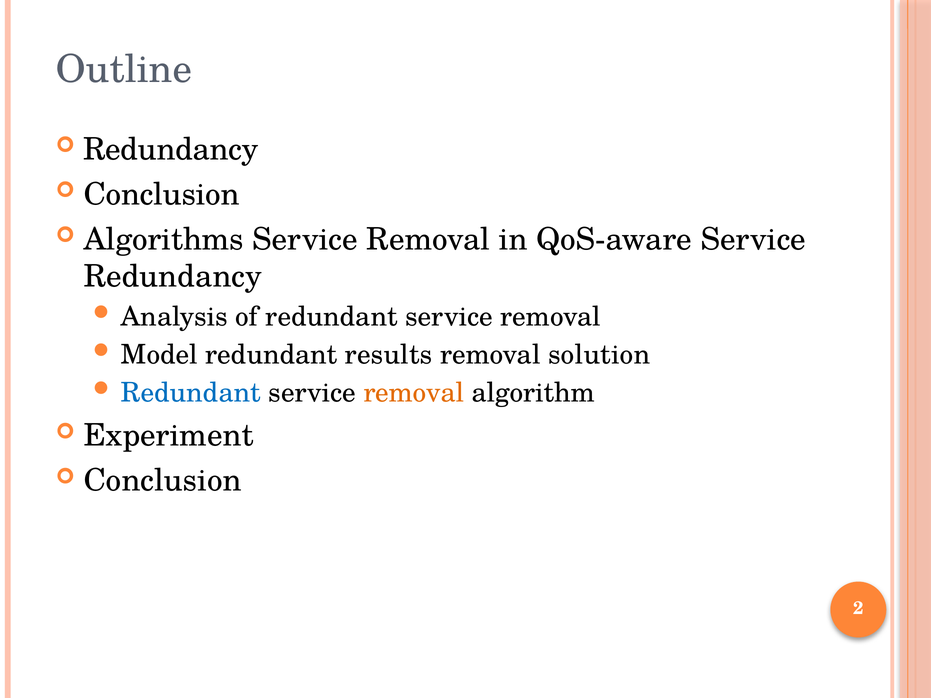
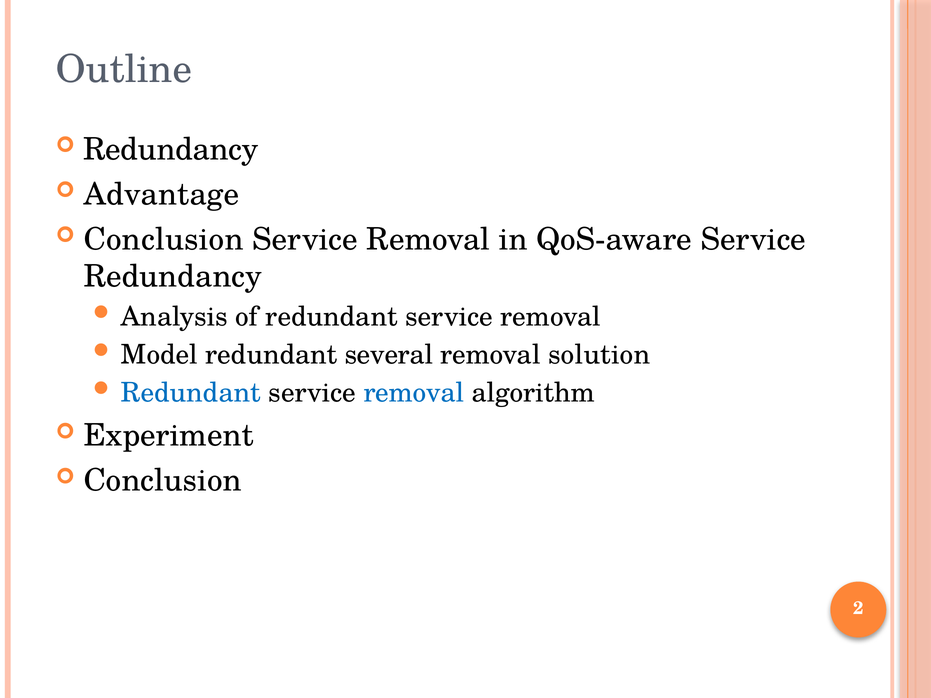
Conclusion at (162, 195): Conclusion -> Advantage
Algorithms at (164, 240): Algorithms -> Conclusion
results: results -> several
removal at (414, 393) colour: orange -> blue
